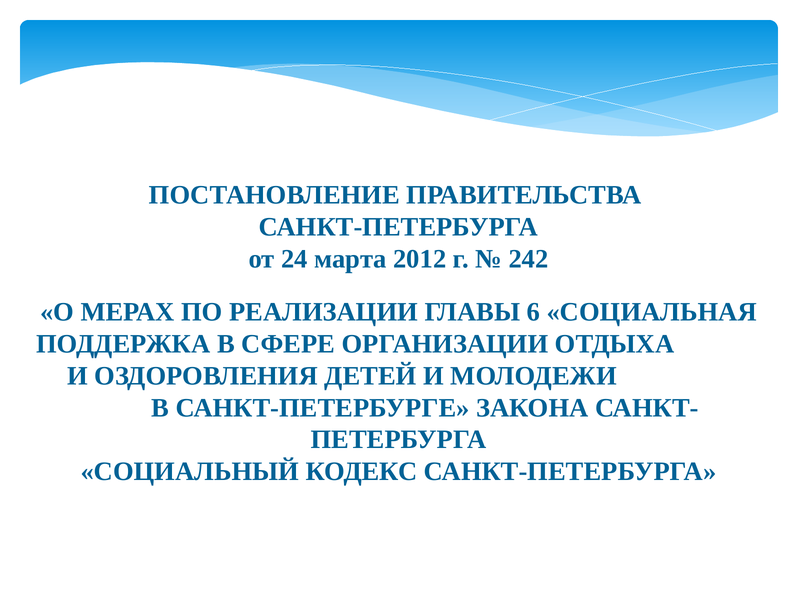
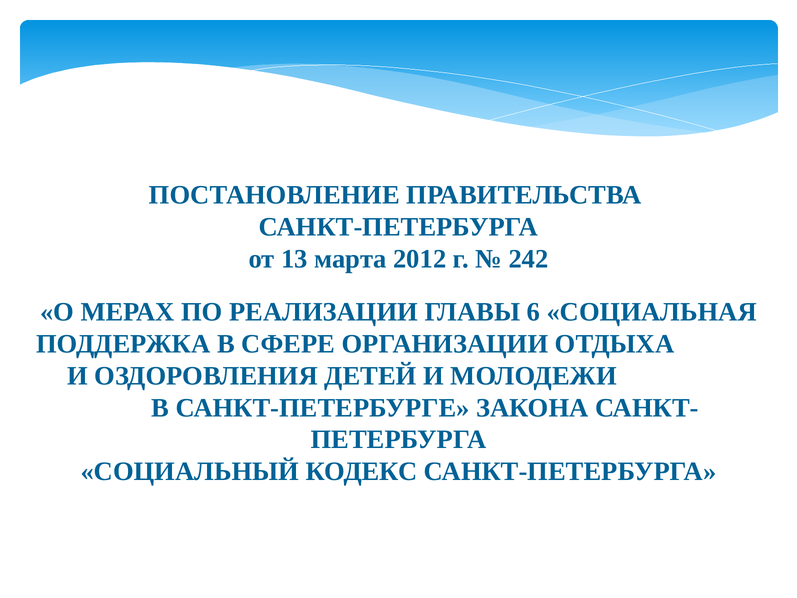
24: 24 -> 13
